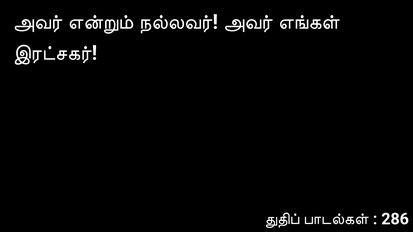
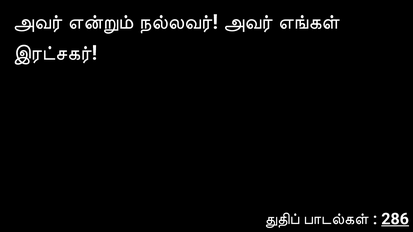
286 underline: none -> present
